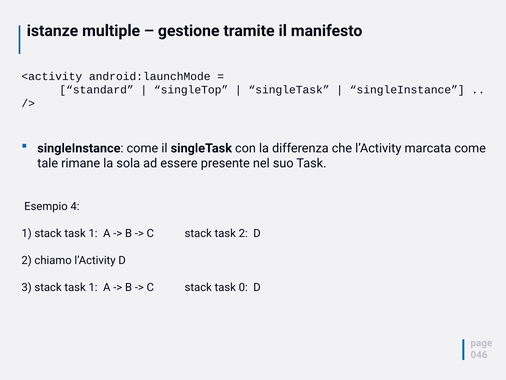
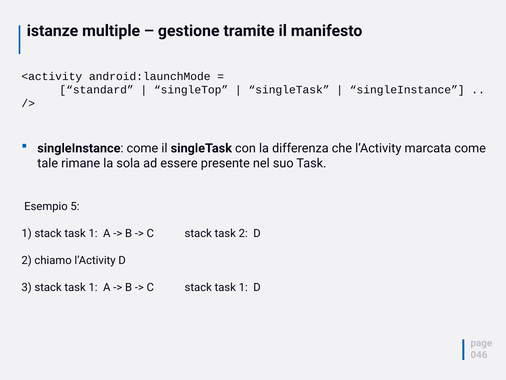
4: 4 -> 5
C stack task 0: 0 -> 1
